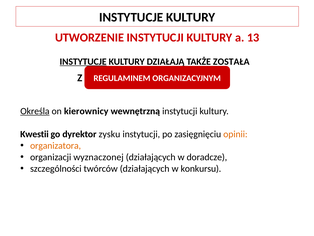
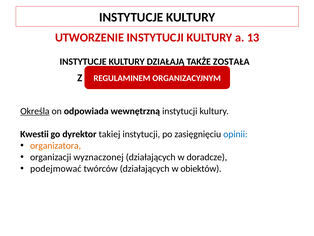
INSTYTUCJE at (83, 61) underline: present -> none
kierownicy: kierownicy -> odpowiada
zysku: zysku -> takiej
opinii colour: orange -> blue
szczególności: szczególności -> podejmować
konkursu: konkursu -> obiektów
